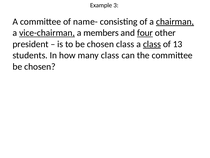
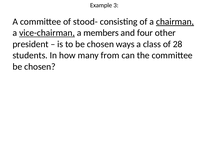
name-: name- -> stood-
four underline: present -> none
chosen class: class -> ways
class at (152, 44) underline: present -> none
13: 13 -> 28
many class: class -> from
